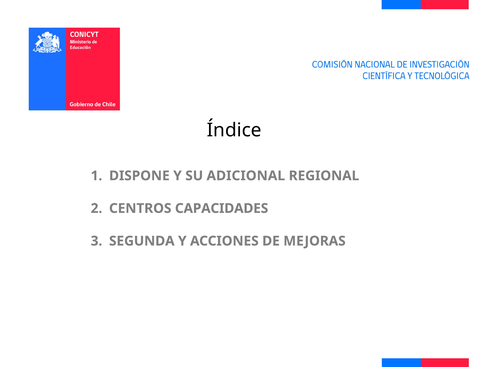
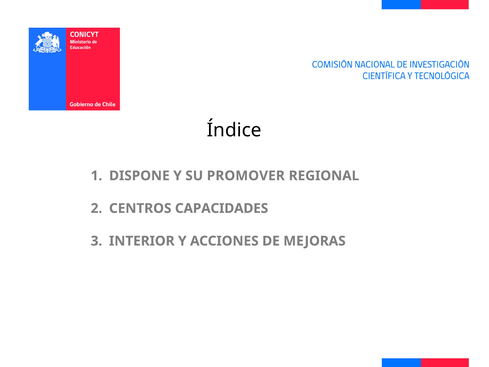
ADICIONAL: ADICIONAL -> PROMOVER
SEGUNDA: SEGUNDA -> INTERIOR
